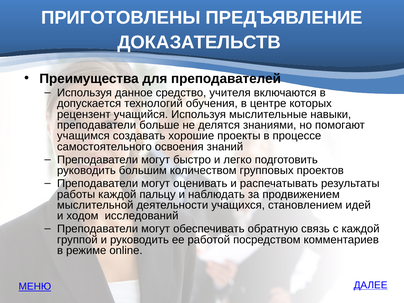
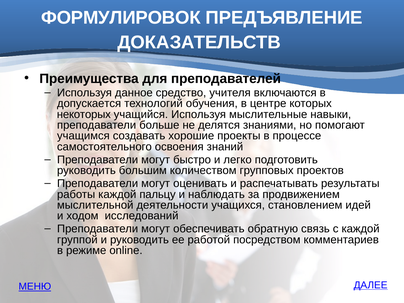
ПРИГОТОВЛЕНЫ: ПРИГОТОВЛЕНЫ -> ФОРМУЛИРОВОК
рецензент: рецензент -> некоторых
